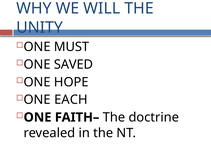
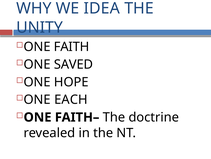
WILL: WILL -> IDEA
MUST: MUST -> FAITH
